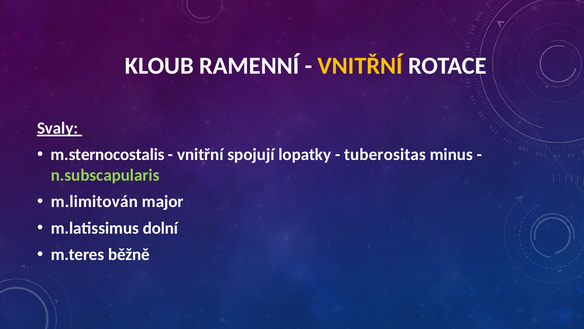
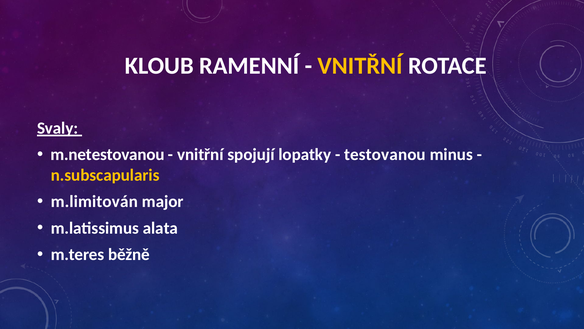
m.sternocostalis: m.sternocostalis -> m.netestovanou
tuberositas: tuberositas -> testovanou
n.subscapularis colour: light green -> yellow
dolní: dolní -> alata
